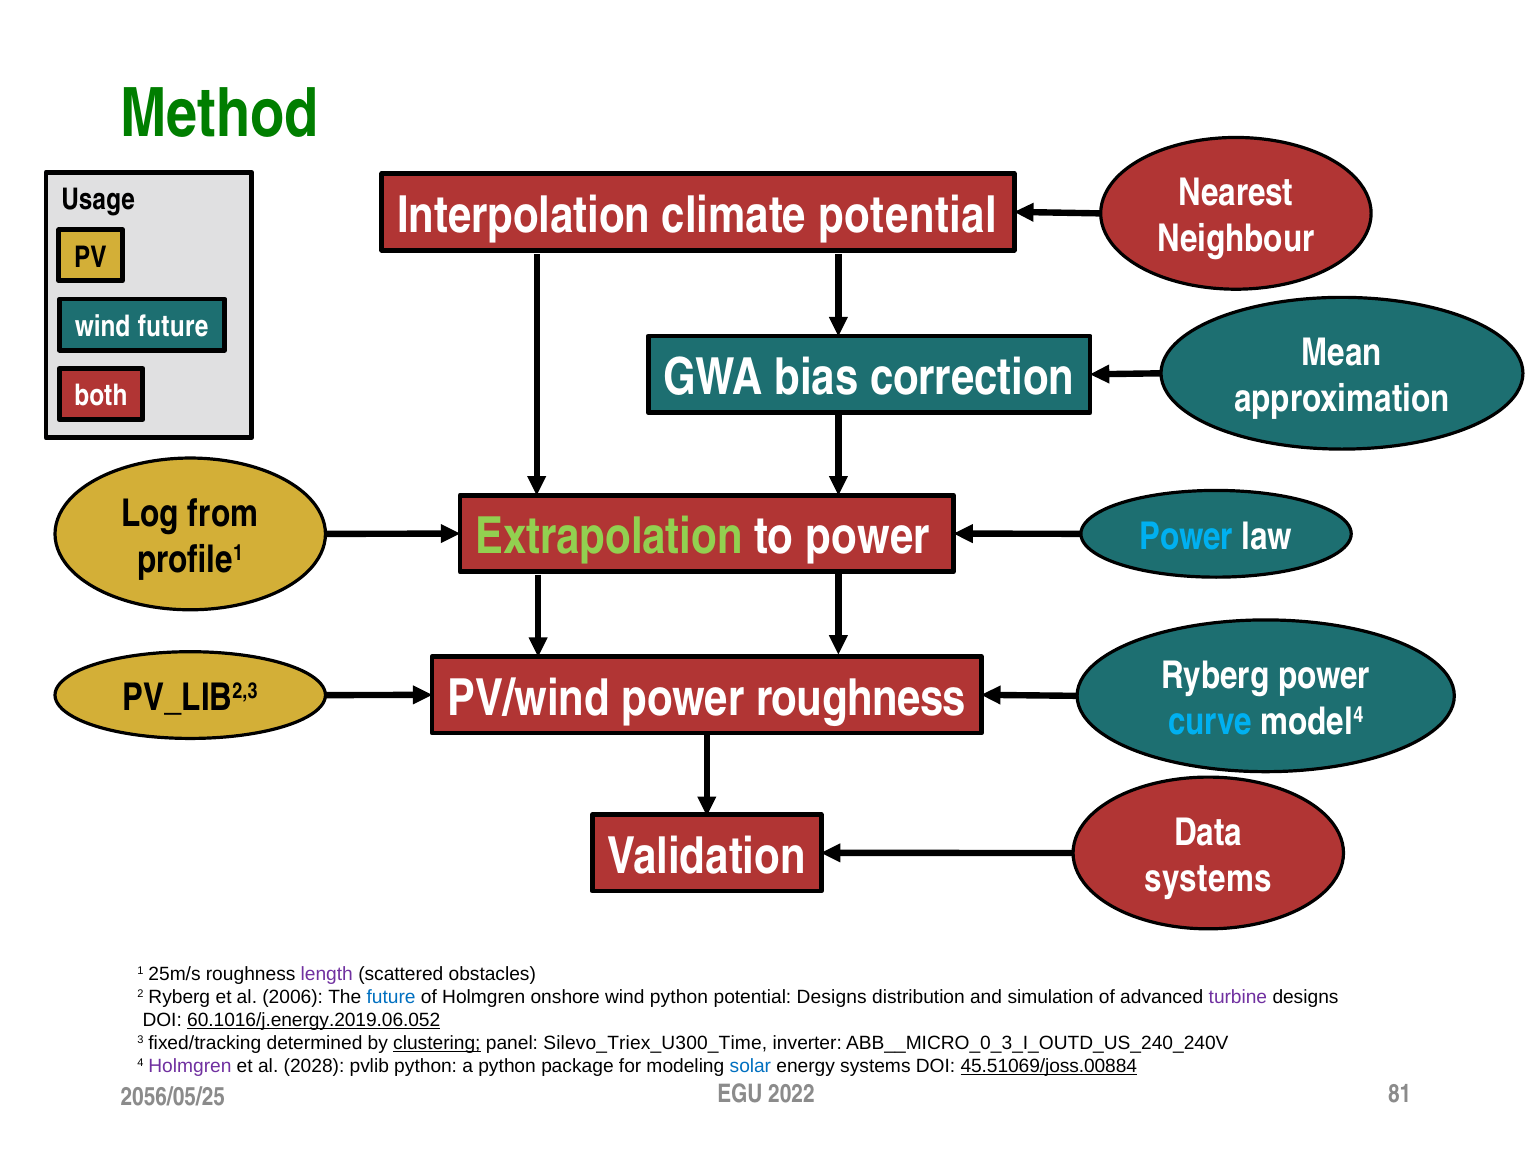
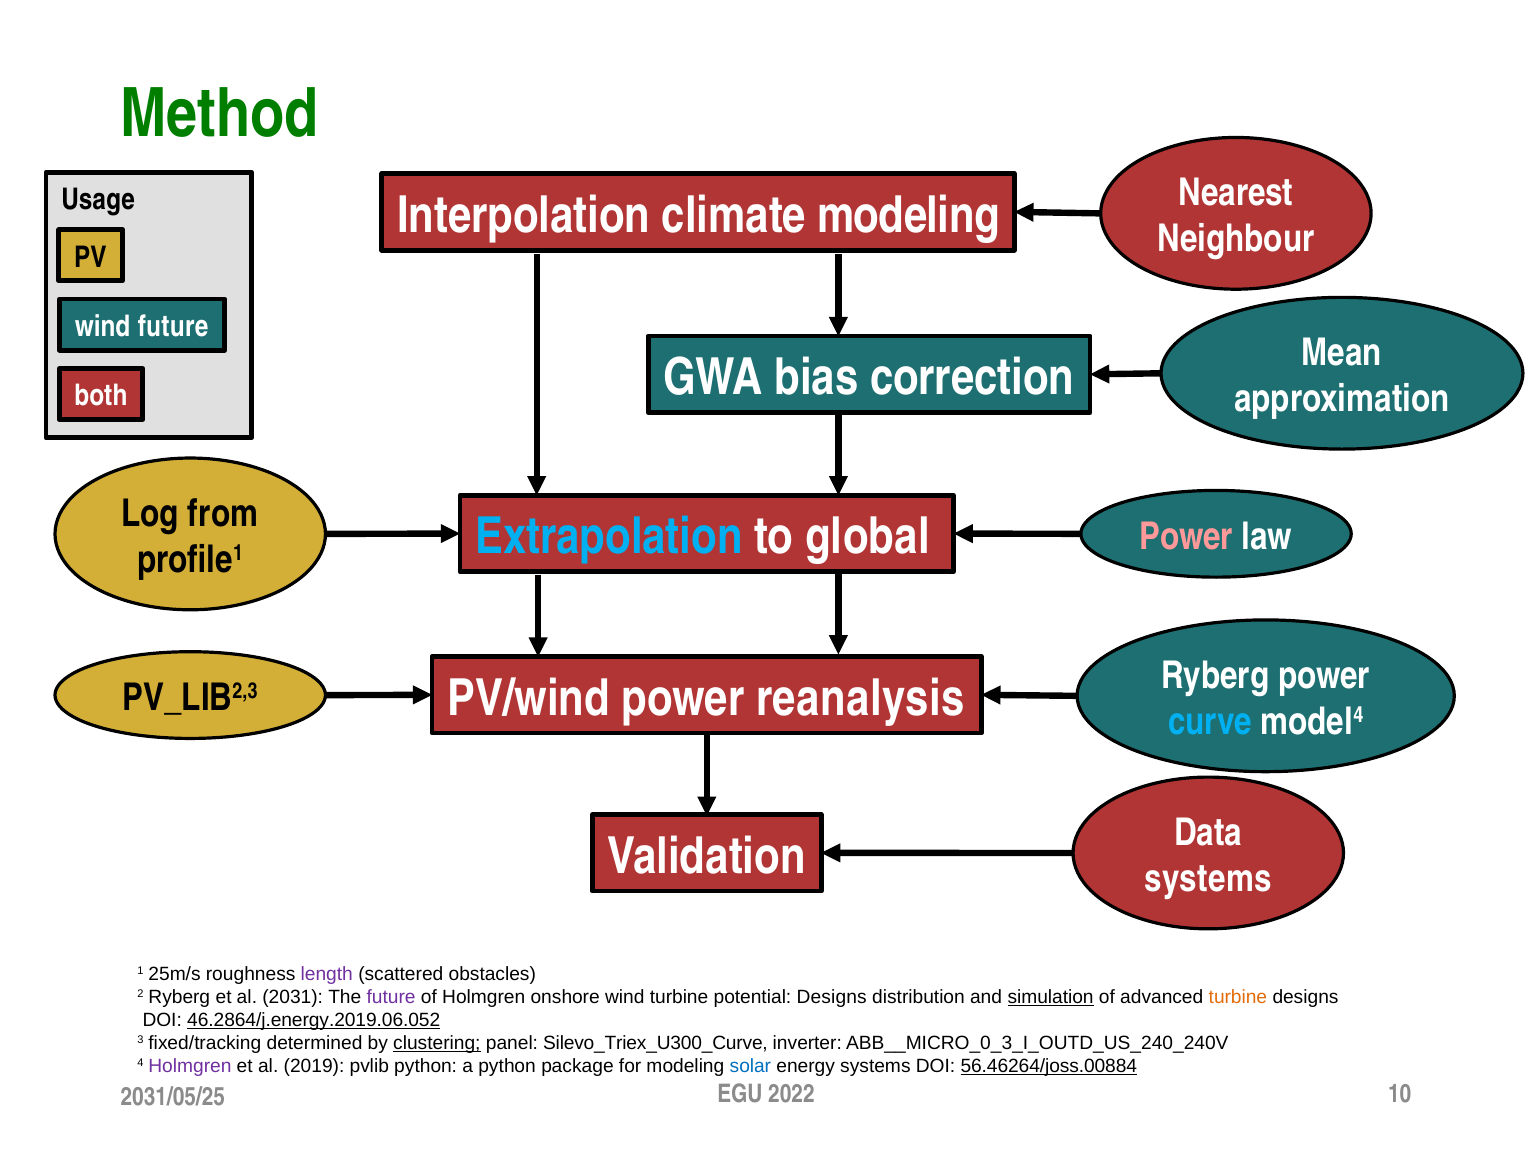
climate potential: potential -> modeling
Extrapolation colour: light green -> light blue
to power: power -> global
Power at (1186, 536) colour: light blue -> pink
power roughness: roughness -> reanalysis
2006: 2006 -> 2031
future at (391, 997) colour: blue -> purple
wind python: python -> turbine
simulation underline: none -> present
turbine at (1238, 997) colour: purple -> orange
60.1016/j.energy.2019.06.052: 60.1016/j.energy.2019.06.052 -> 46.2864/j.energy.2019.06.052
Silevo_Triex_U300_Time: Silevo_Triex_U300_Time -> Silevo_Triex_U300_Curve
2028: 2028 -> 2019
45.51069/joss.00884: 45.51069/joss.00884 -> 56.46264/joss.00884
81: 81 -> 10
2056/05/25: 2056/05/25 -> 2031/05/25
